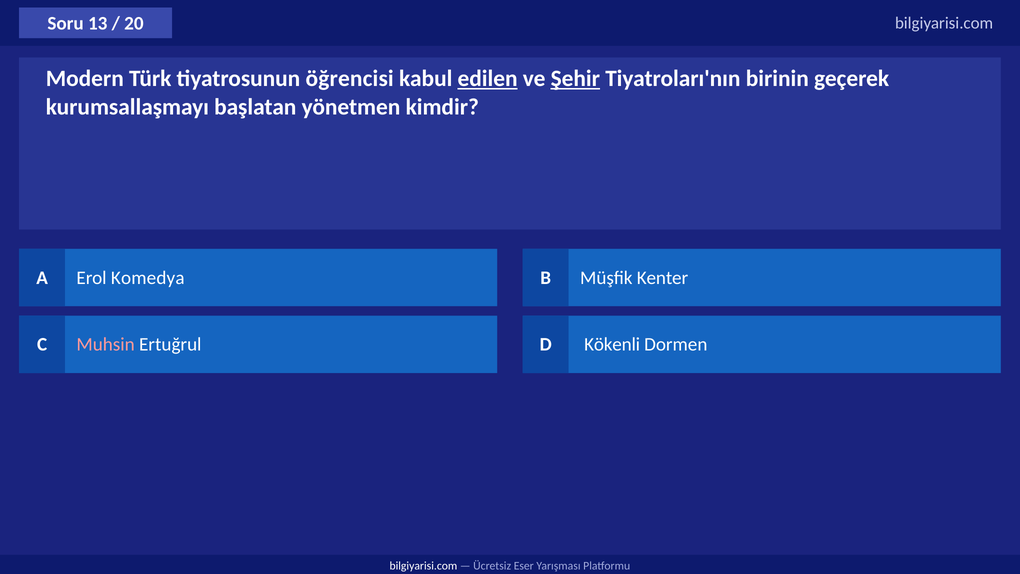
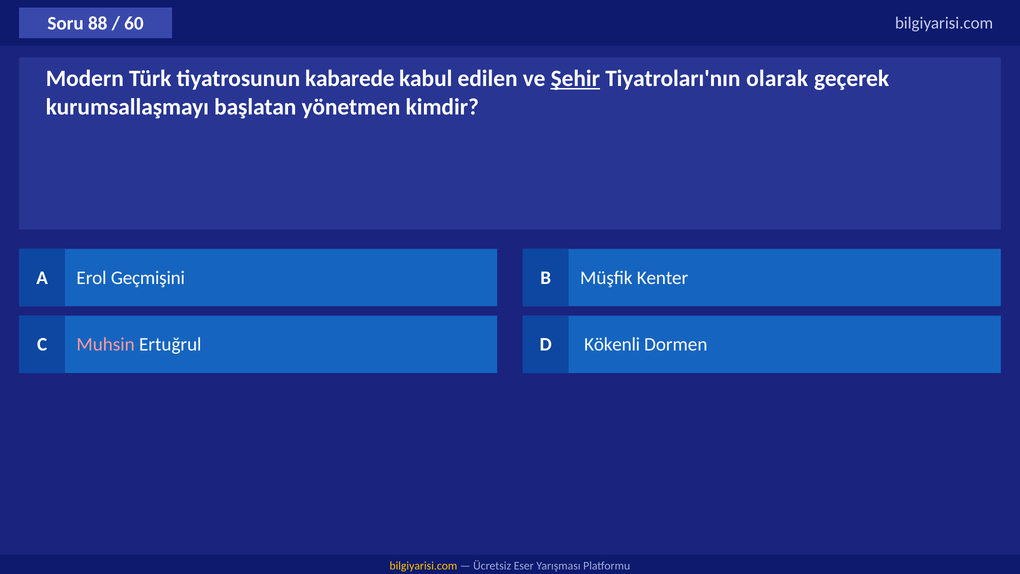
13: 13 -> 88
20: 20 -> 60
öğrencisi: öğrencisi -> kabarede
edilen underline: present -> none
birinin: birinin -> olarak
Komedya: Komedya -> Geçmişini
bilgiyarisi.com at (423, 566) colour: white -> yellow
